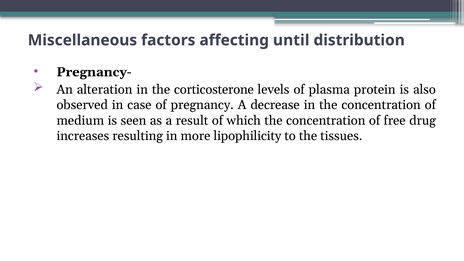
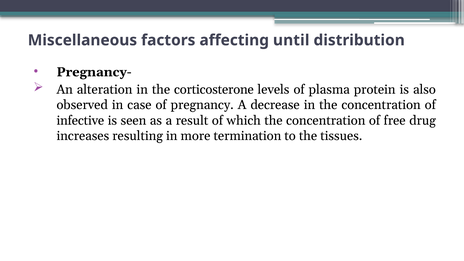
medium: medium -> infective
lipophilicity: lipophilicity -> termination
